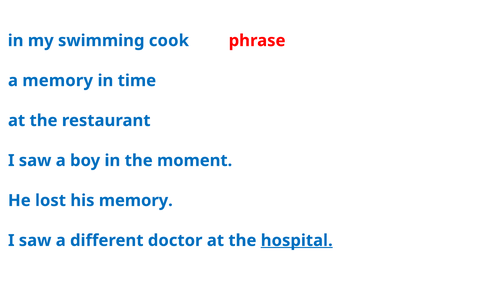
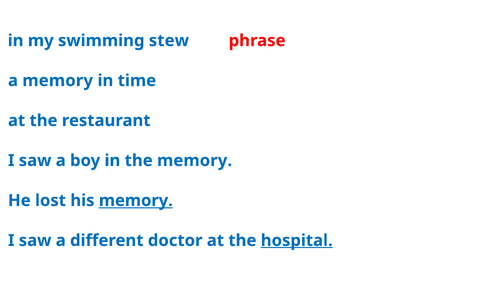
cook: cook -> stew
the moment: moment -> memory
memory at (136, 201) underline: none -> present
